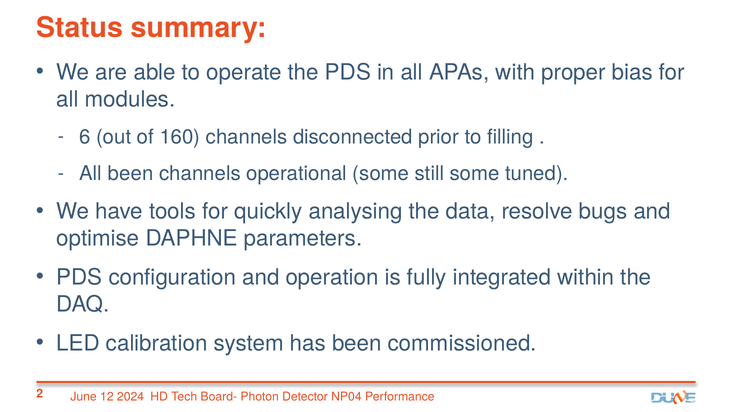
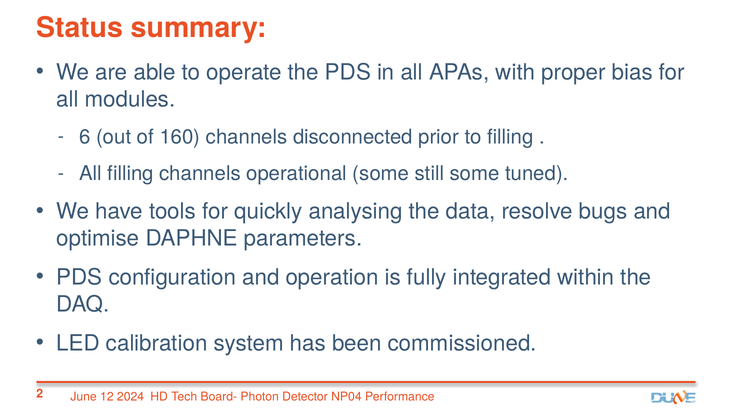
All been: been -> filling
